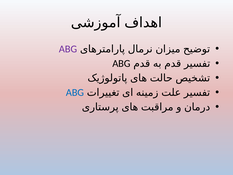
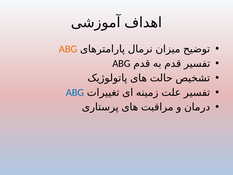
ABG at (68, 49) colour: purple -> orange
